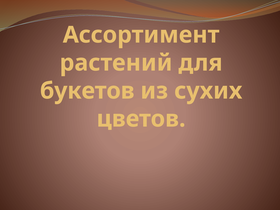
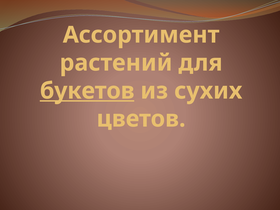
букетов underline: none -> present
